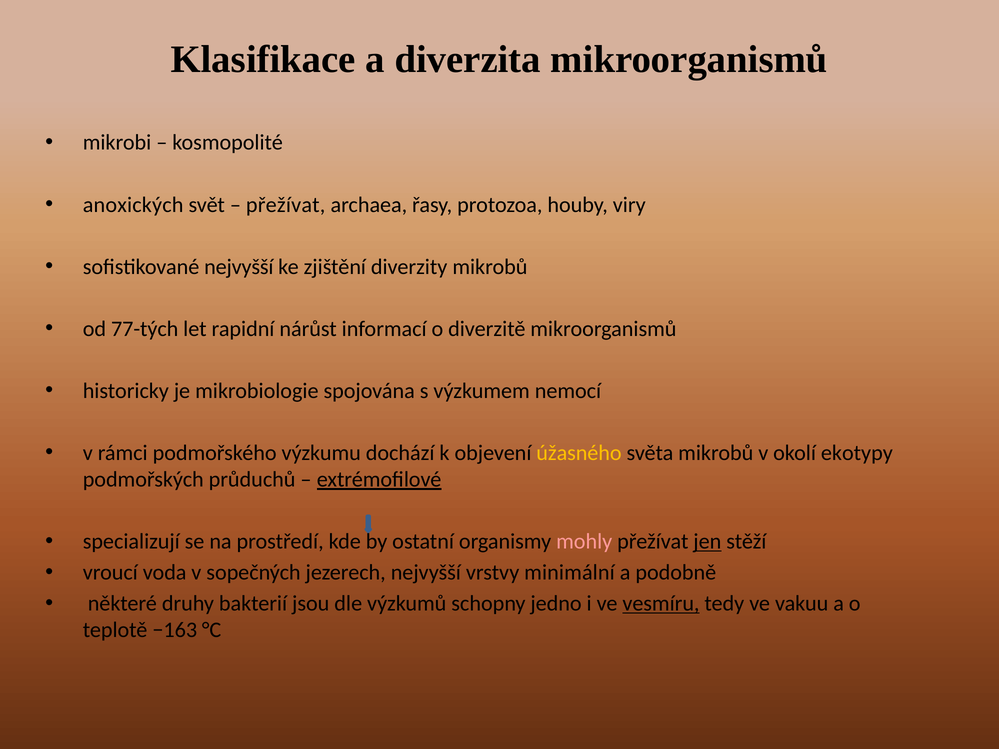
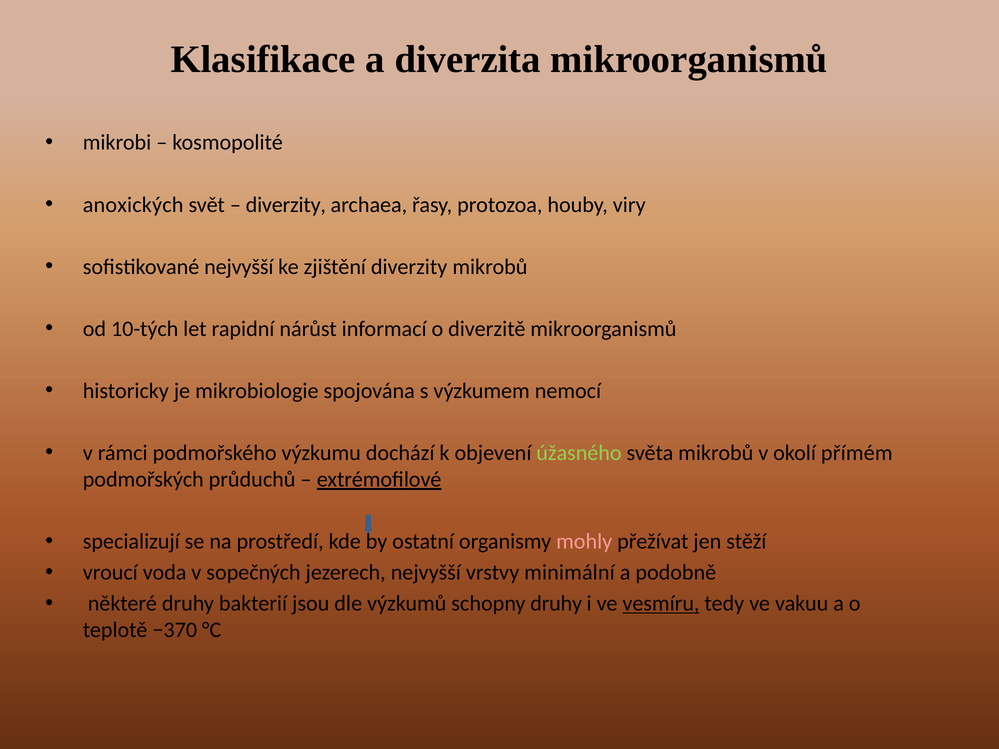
přežívat at (286, 205): přežívat -> diverzity
77-tých: 77-tých -> 10-tých
úžasného colour: yellow -> light green
ekotypy: ekotypy -> přímém
jen underline: present -> none
schopny jedno: jedno -> druhy
−163: −163 -> −370
